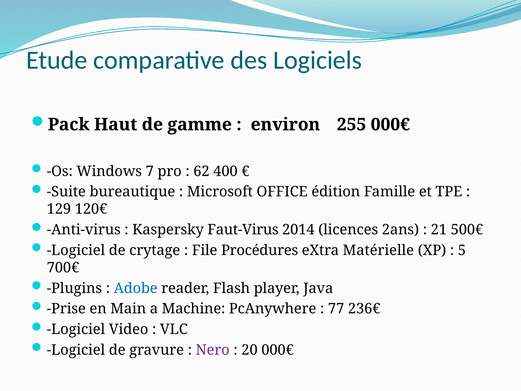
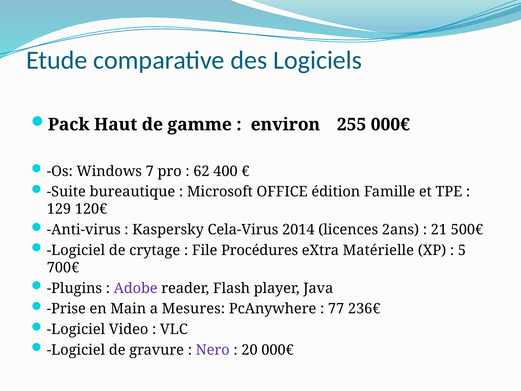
Faut-Virus: Faut-Virus -> Cela-Virus
Adobe colour: blue -> purple
Machine: Machine -> Mesures
